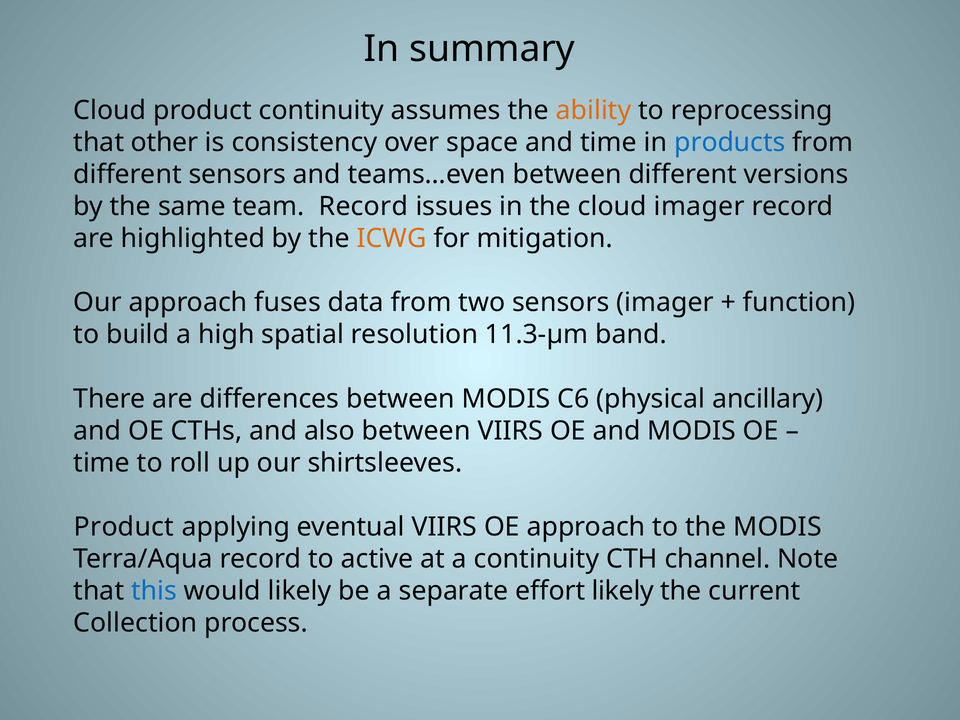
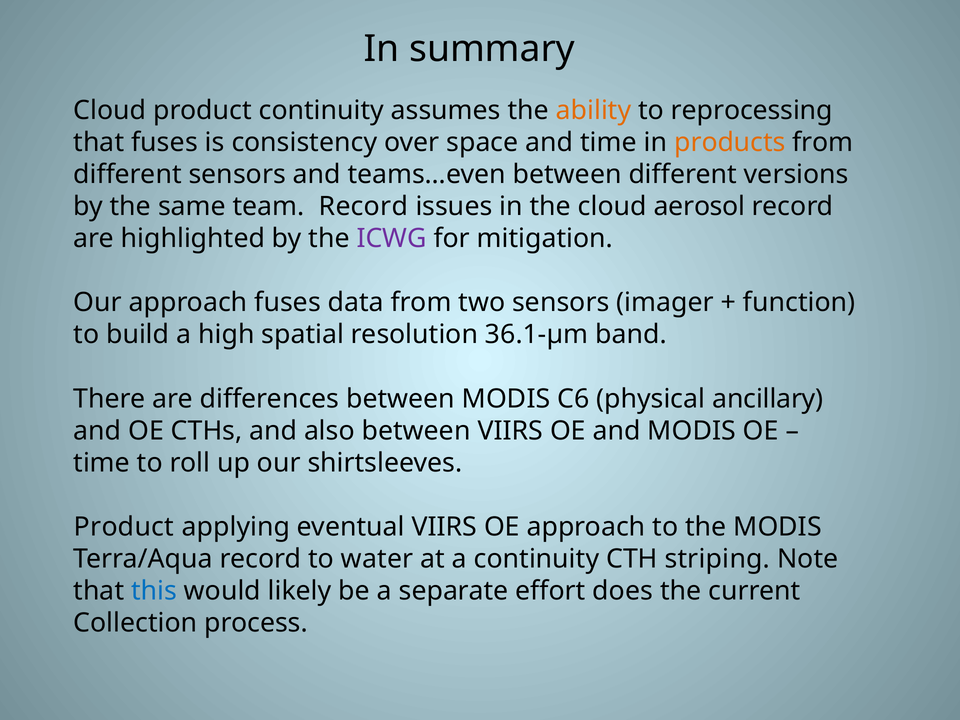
that other: other -> fuses
products colour: blue -> orange
cloud imager: imager -> aerosol
ICWG colour: orange -> purple
11.3-µm: 11.3-µm -> 36.1-µm
active: active -> water
channel: channel -> striping
effort likely: likely -> does
